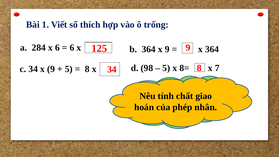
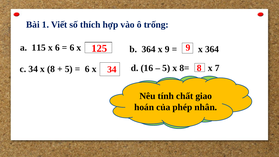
284: 284 -> 115
98: 98 -> 16
34 x 9: 9 -> 8
8 at (87, 69): 8 -> 6
